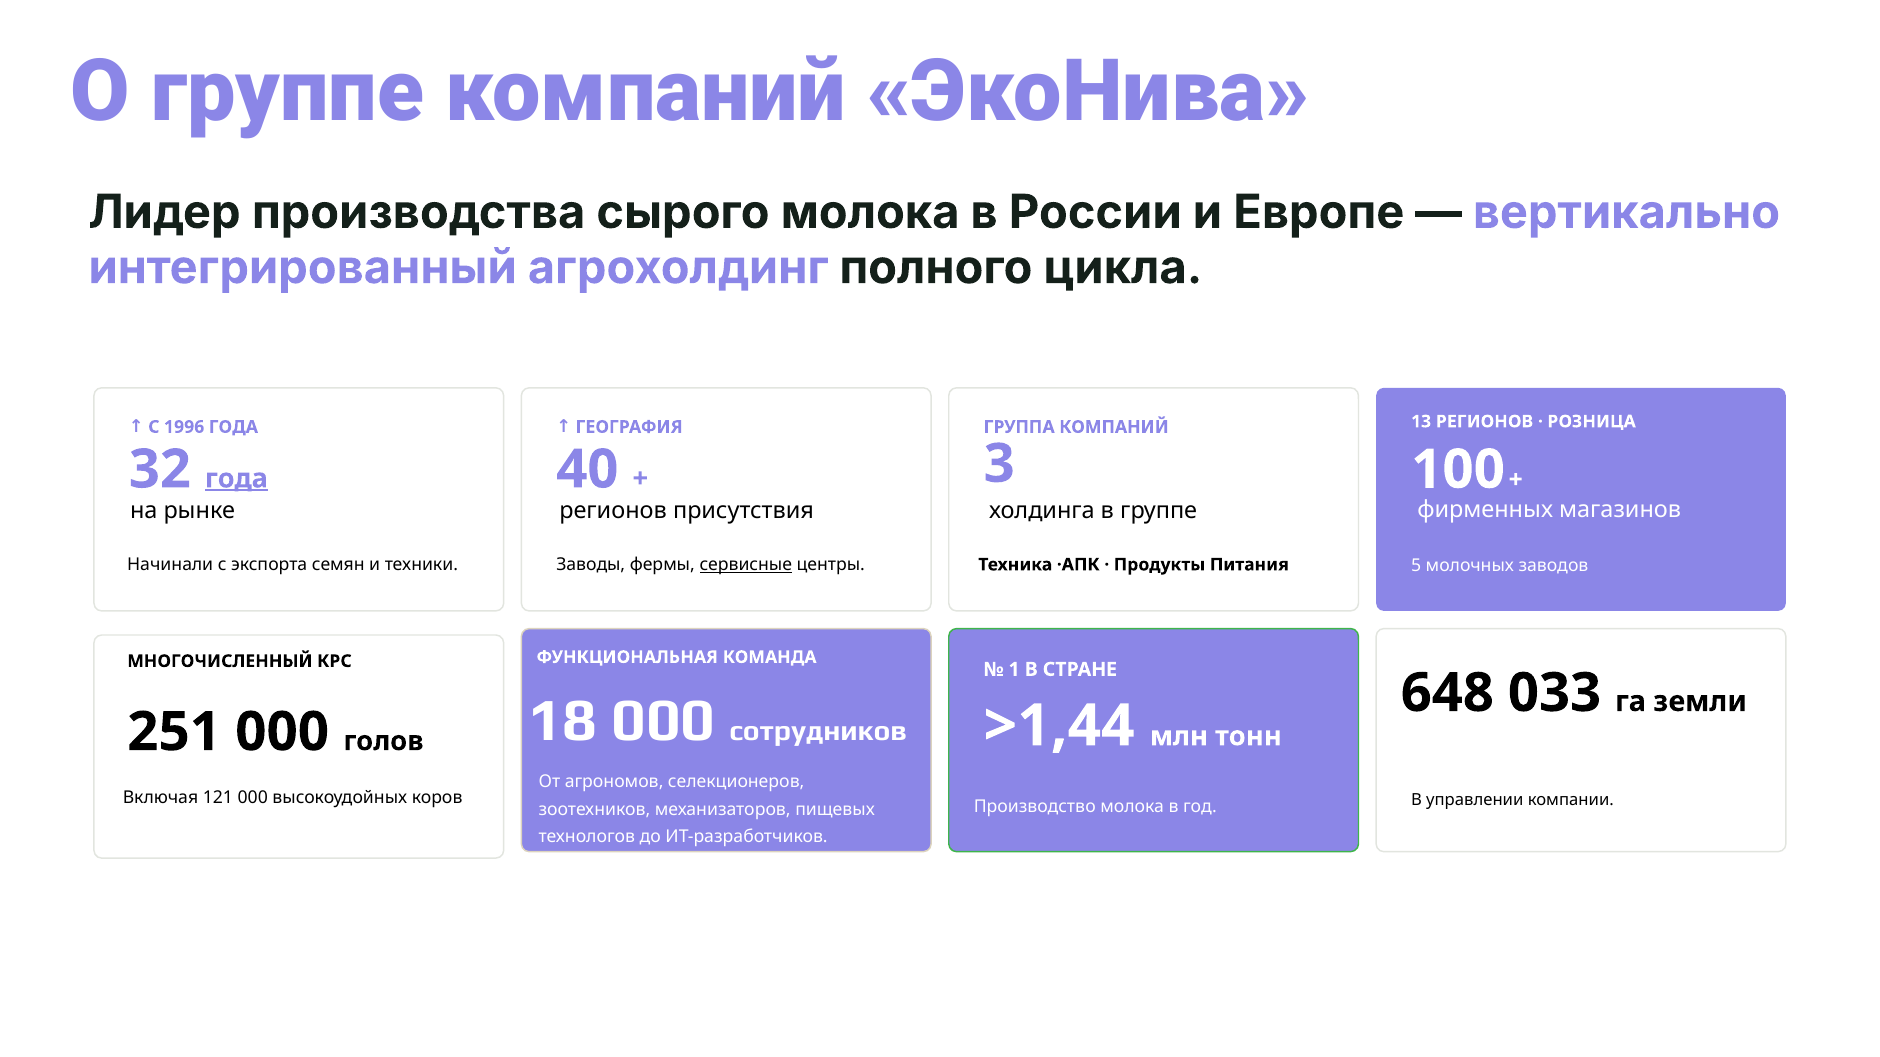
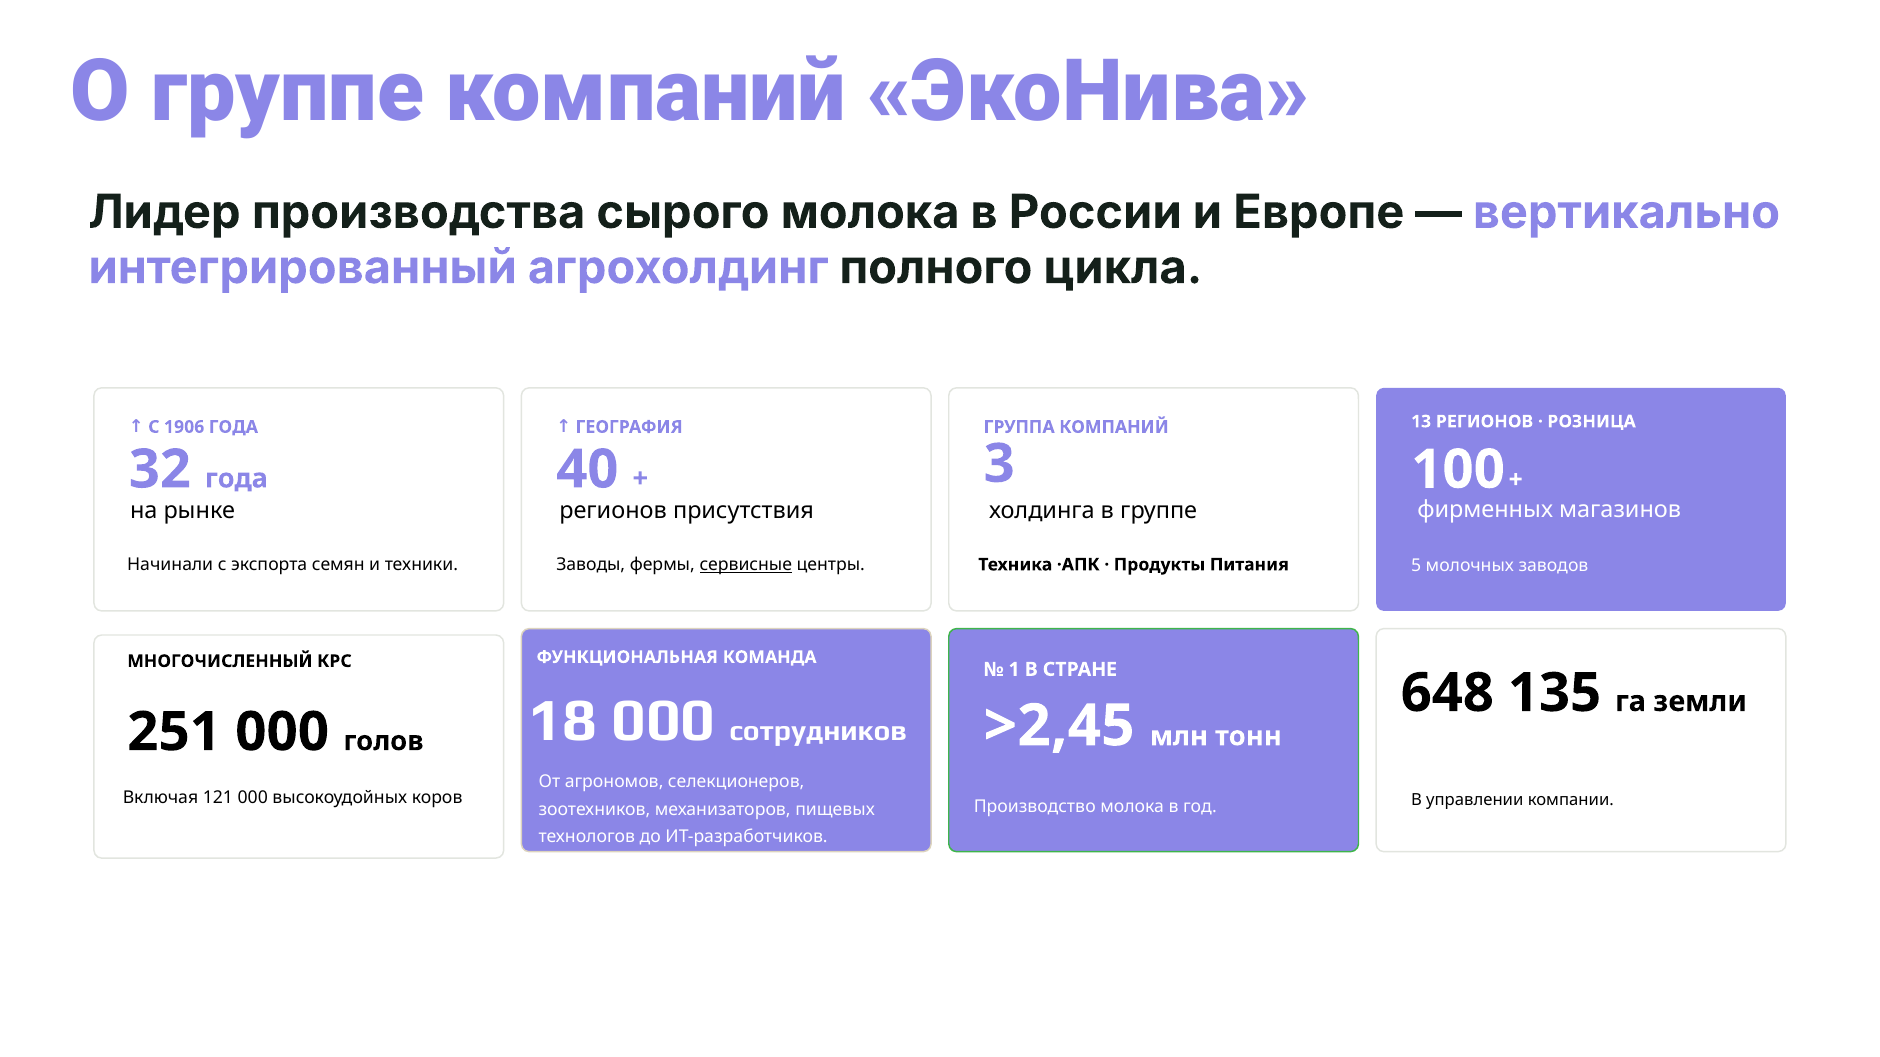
1996: 1996 -> 1906
года at (236, 479) underline: present -> none
033: 033 -> 135
>1,44: >1,44 -> >2,45
